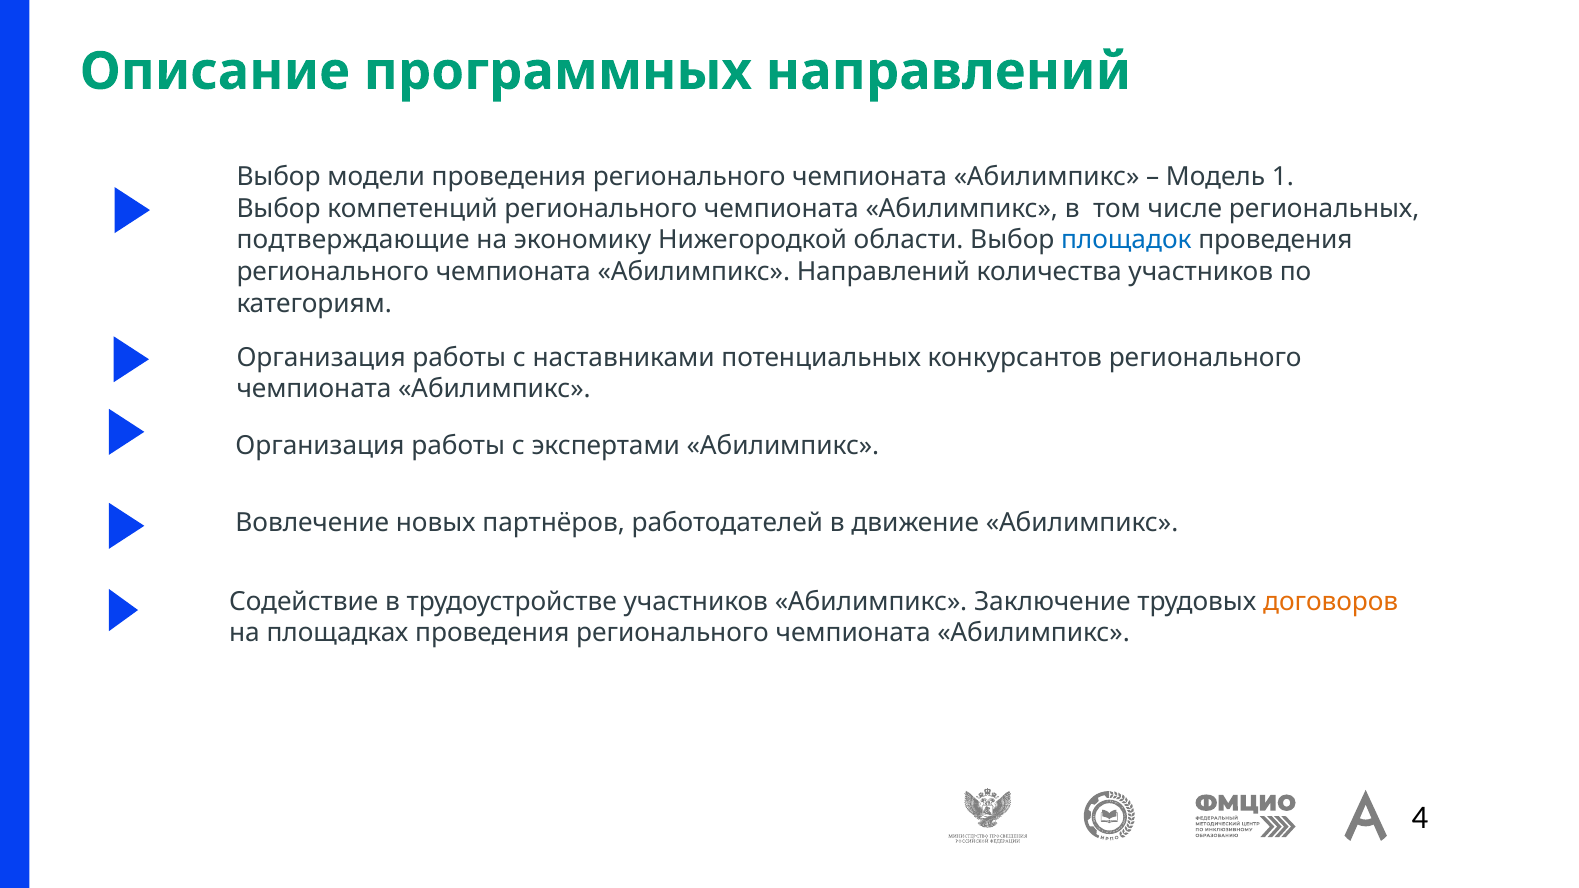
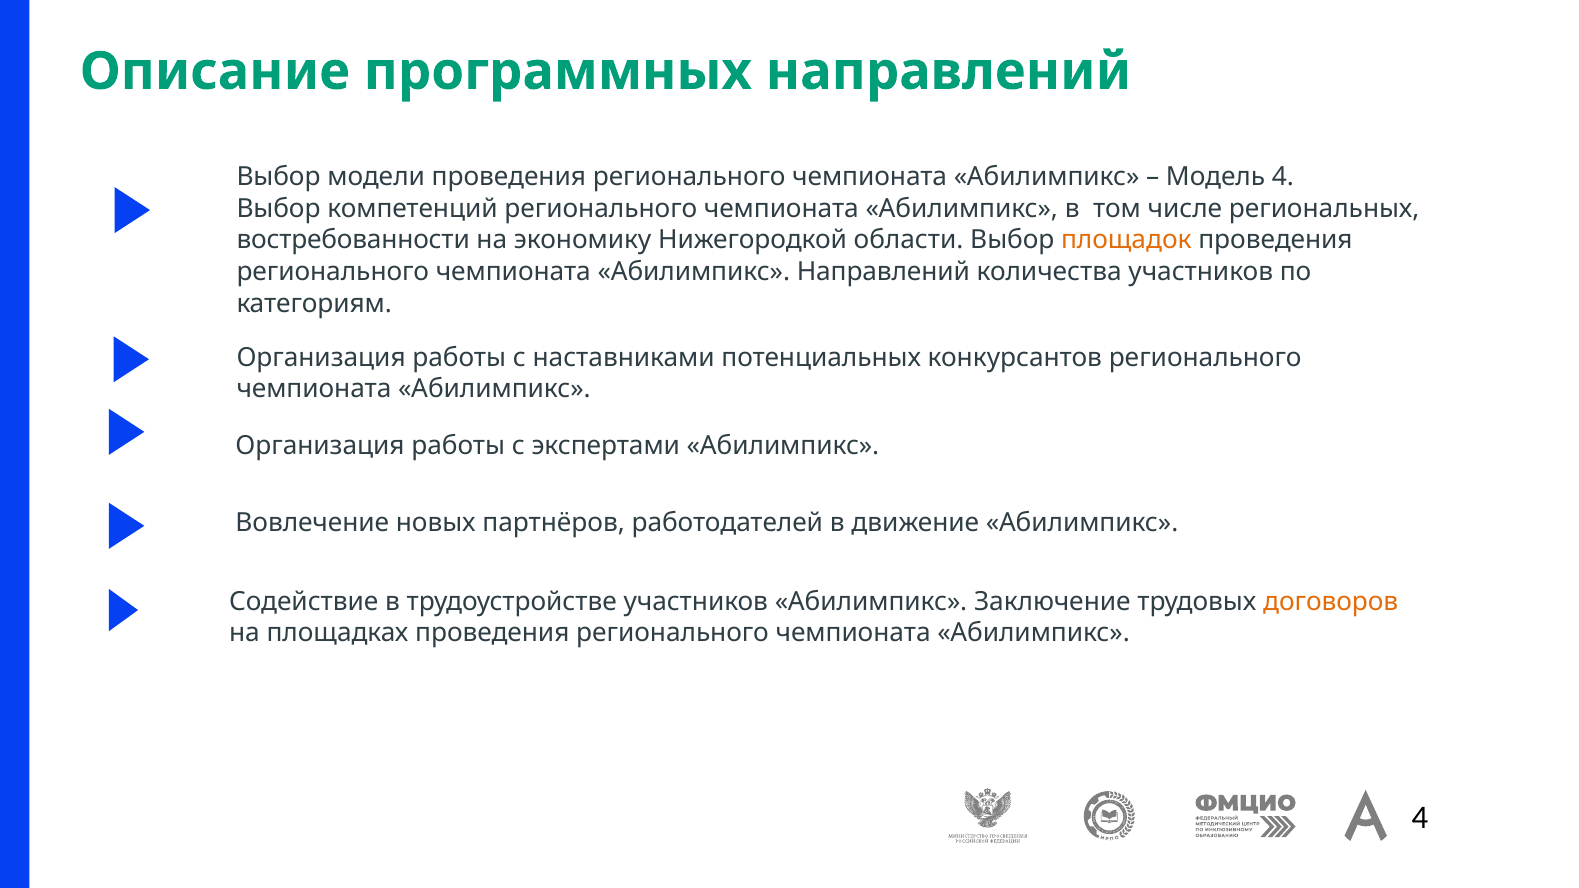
Модель 1: 1 -> 4
подтверждающие: подтверждающие -> востребованности
площадок colour: blue -> orange
